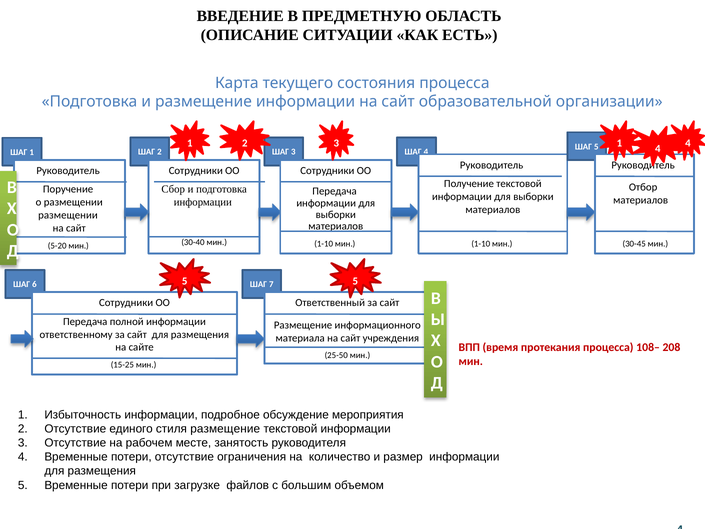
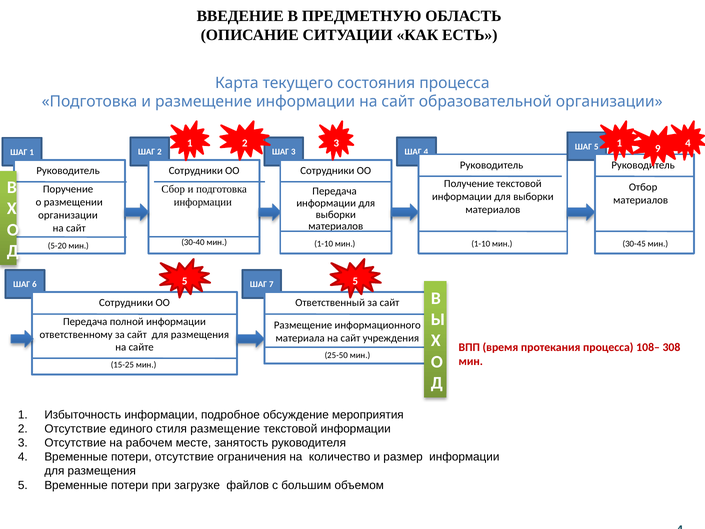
1 4: 4 -> 9
размещении at (68, 215): размещении -> организации
208: 208 -> 308
